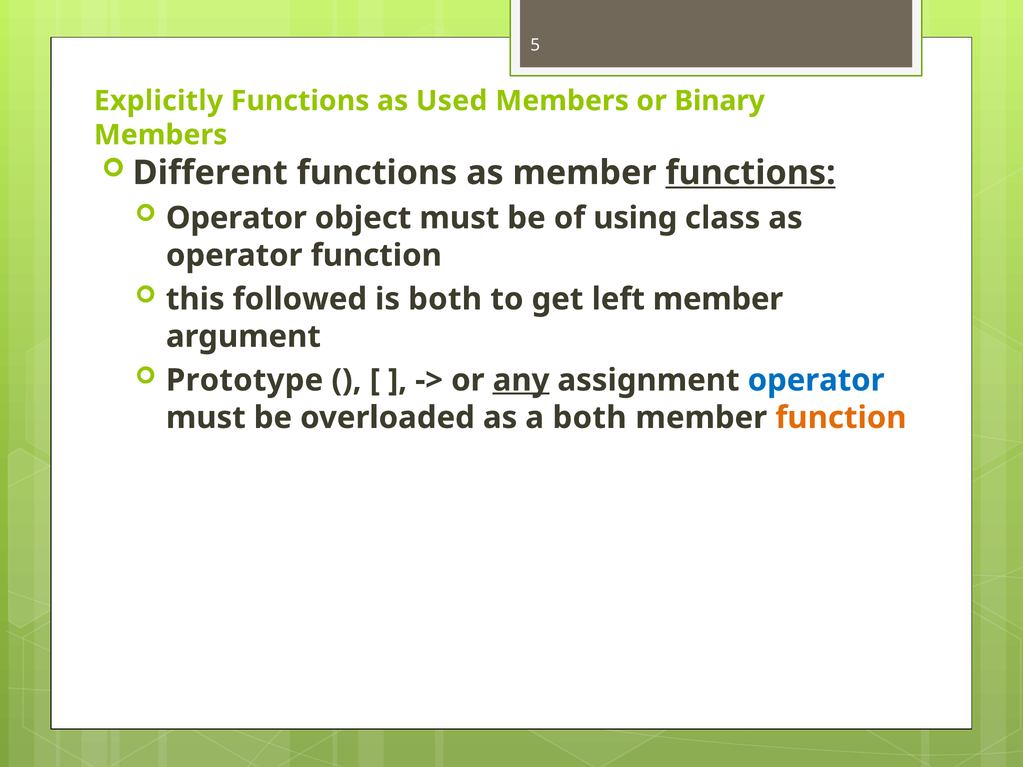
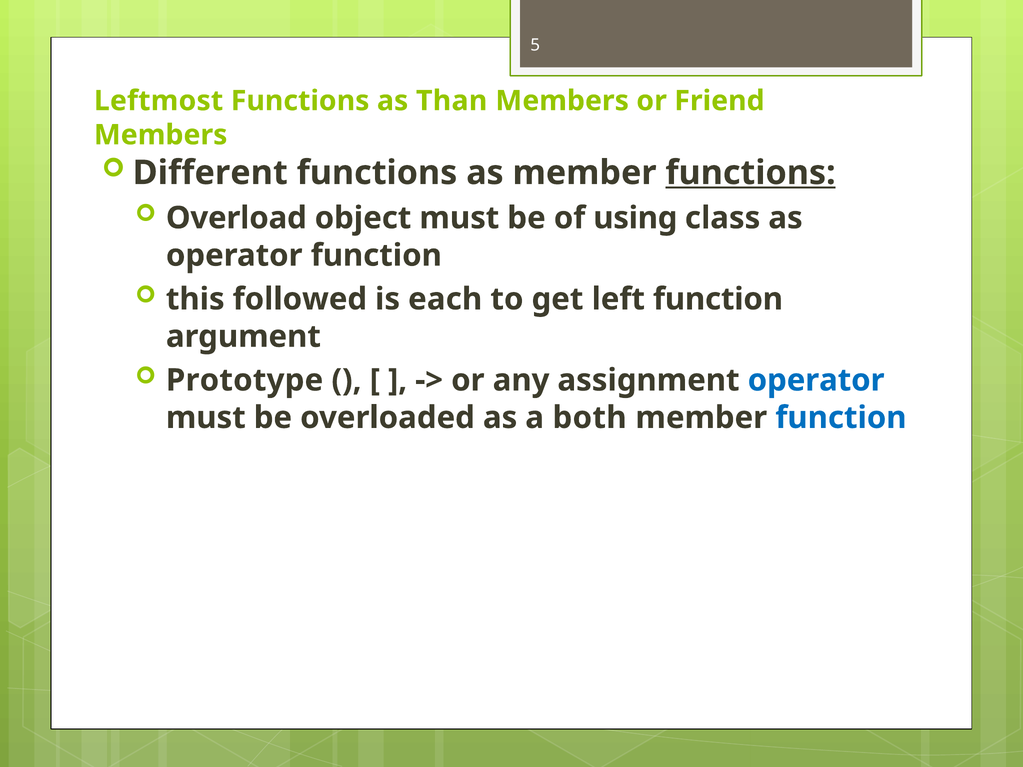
Explicitly: Explicitly -> Leftmost
Used: Used -> Than
Binary: Binary -> Friend
Operator at (236, 218): Operator -> Overload
is both: both -> each
left member: member -> function
any underline: present -> none
function at (841, 418) colour: orange -> blue
